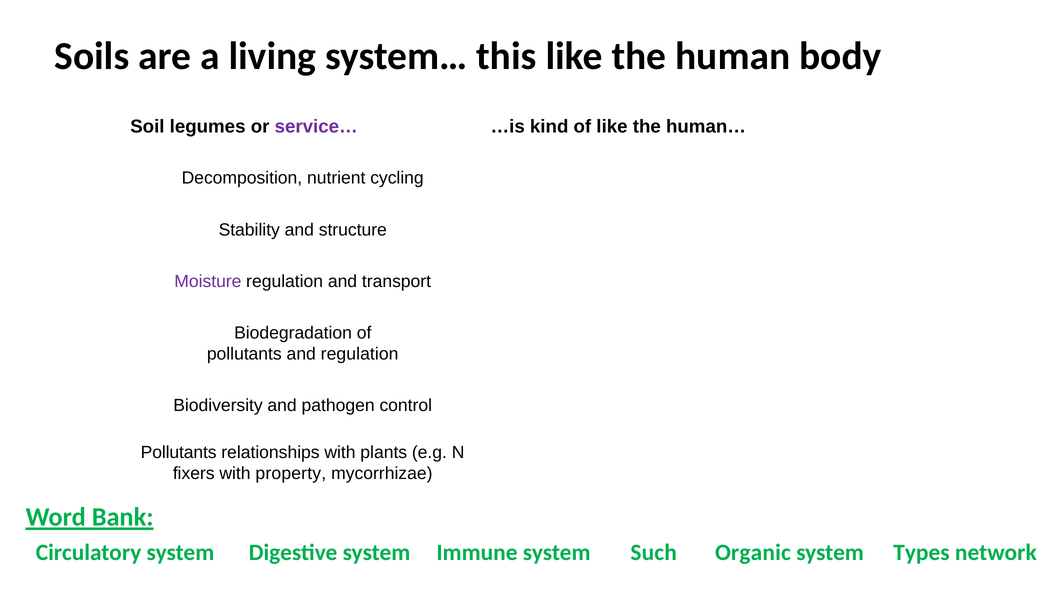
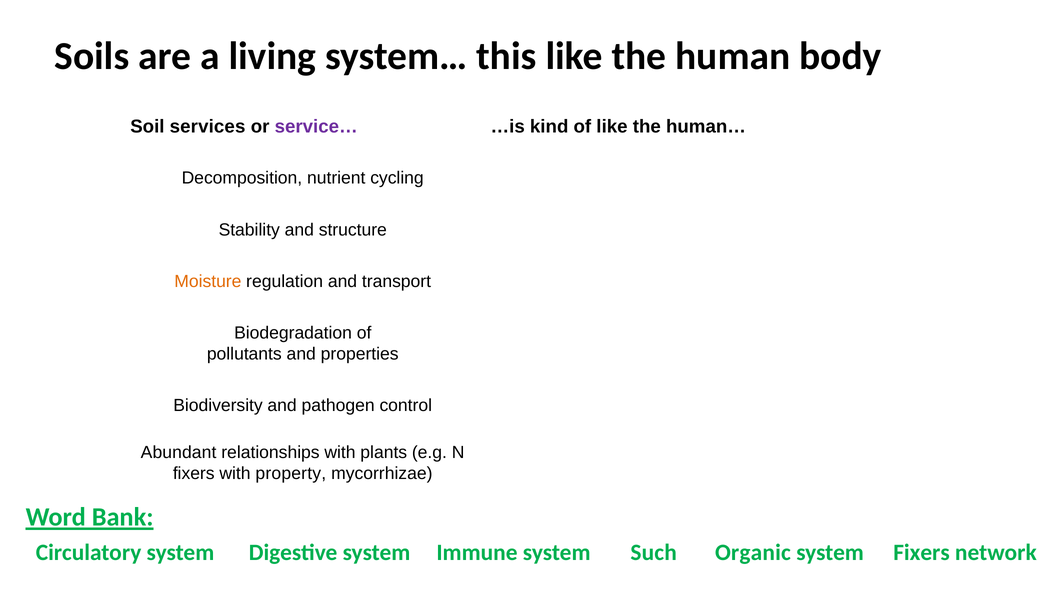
legumes: legumes -> services
Moisture colour: purple -> orange
and regulation: regulation -> properties
Pollutants at (179, 452): Pollutants -> Abundant
system Types: Types -> Fixers
